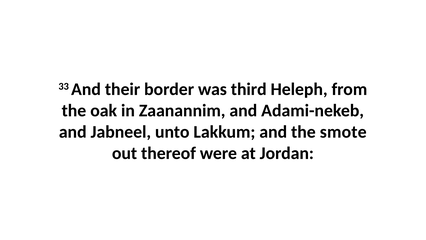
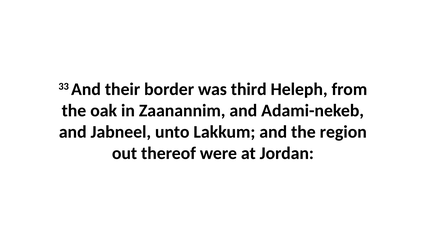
smote: smote -> region
